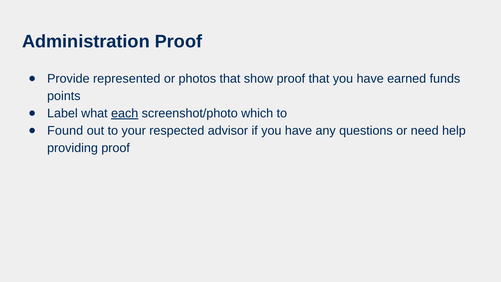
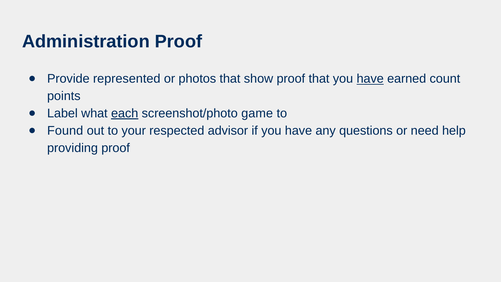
have at (370, 79) underline: none -> present
funds: funds -> count
which: which -> game
